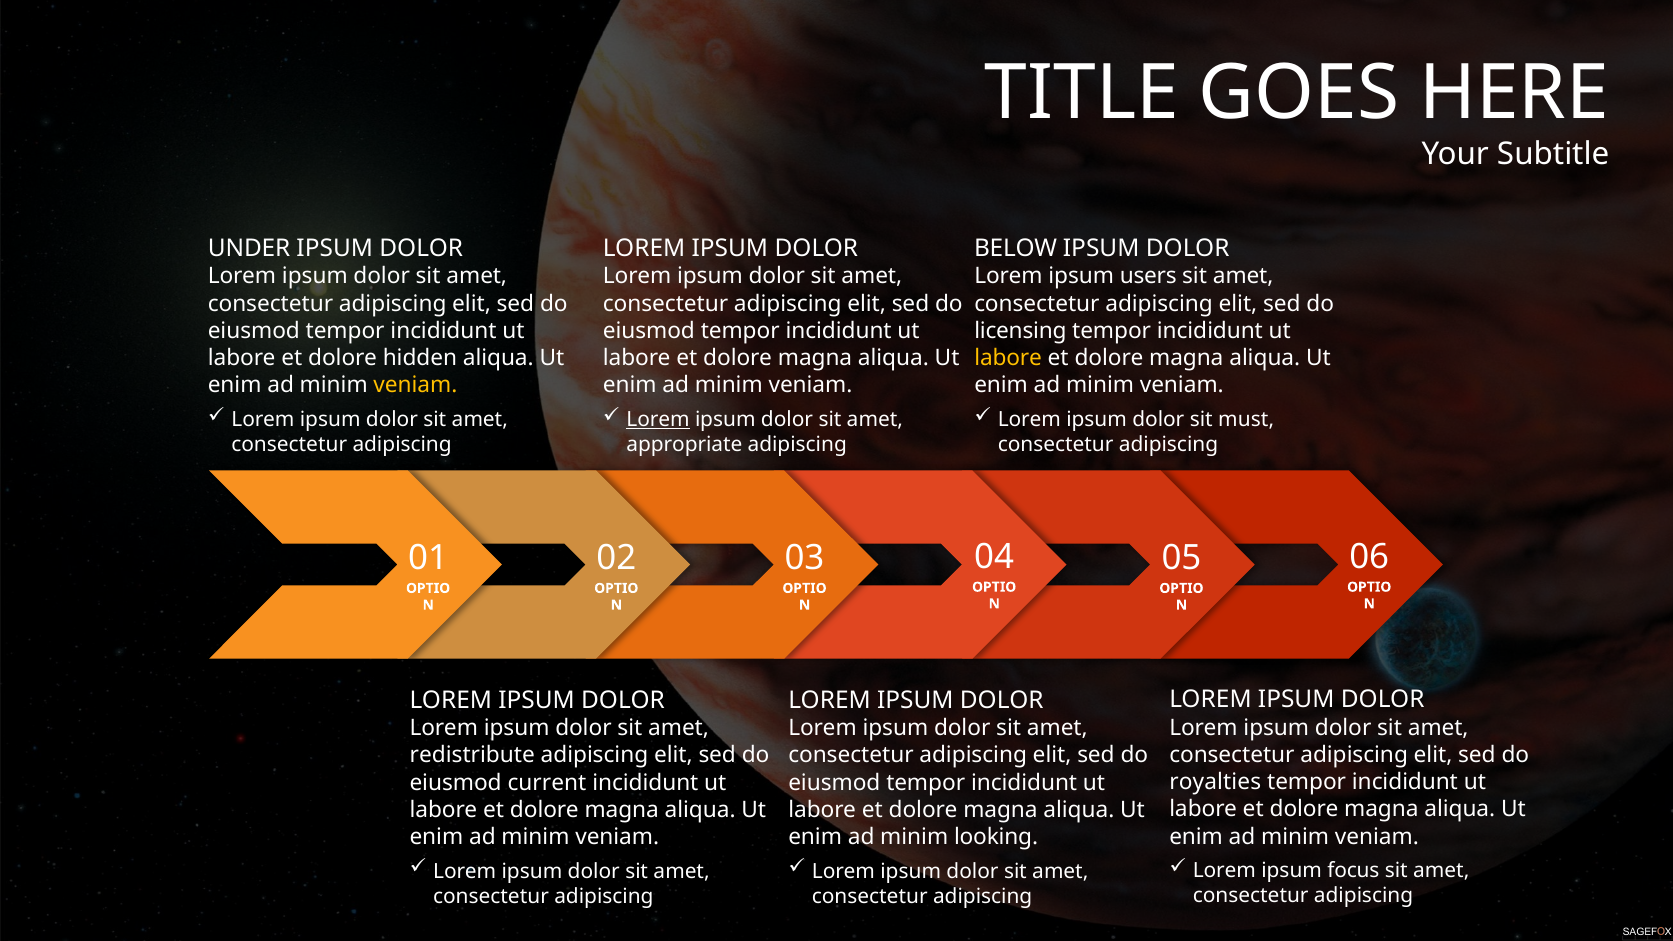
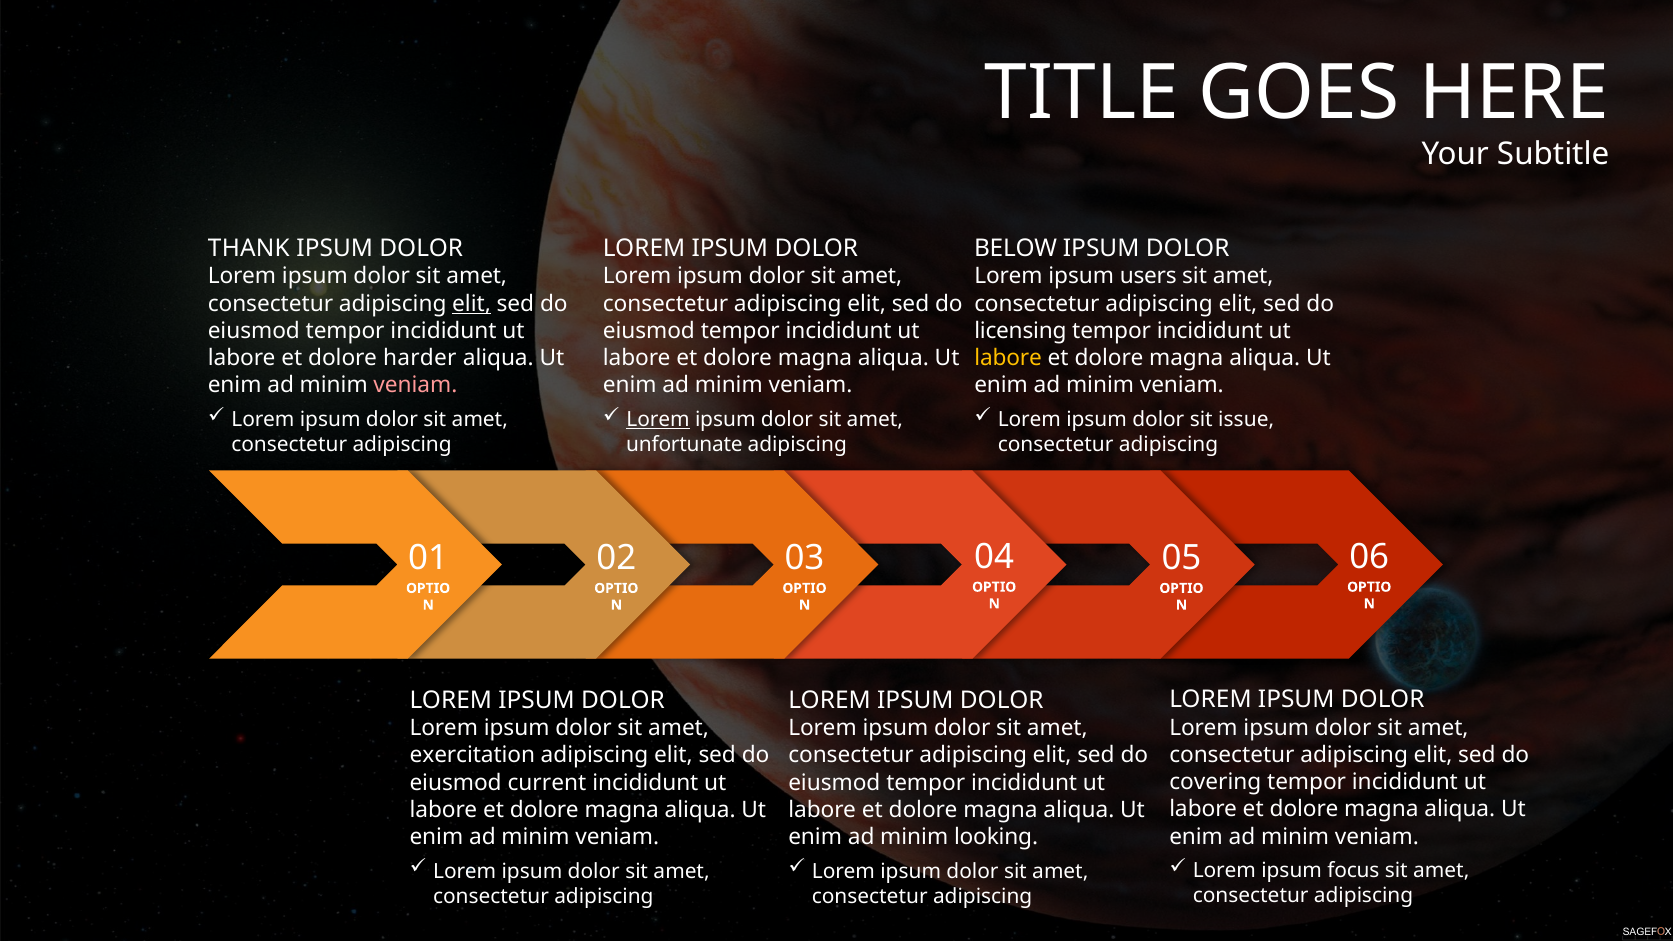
UNDER: UNDER -> THANK
elit at (472, 304) underline: none -> present
hidden: hidden -> harder
veniam at (415, 385) colour: yellow -> pink
must: must -> issue
appropriate: appropriate -> unfortunate
redistribute: redistribute -> exercitation
royalties: royalties -> covering
